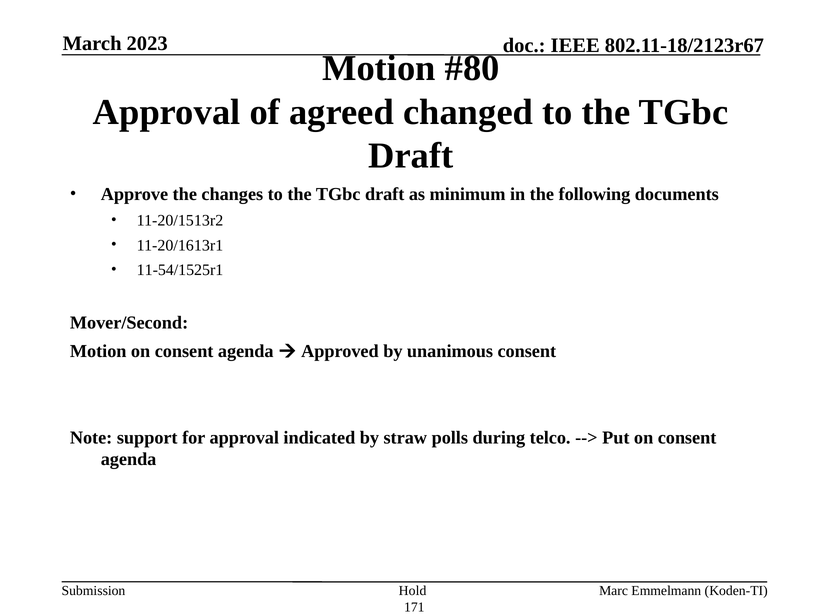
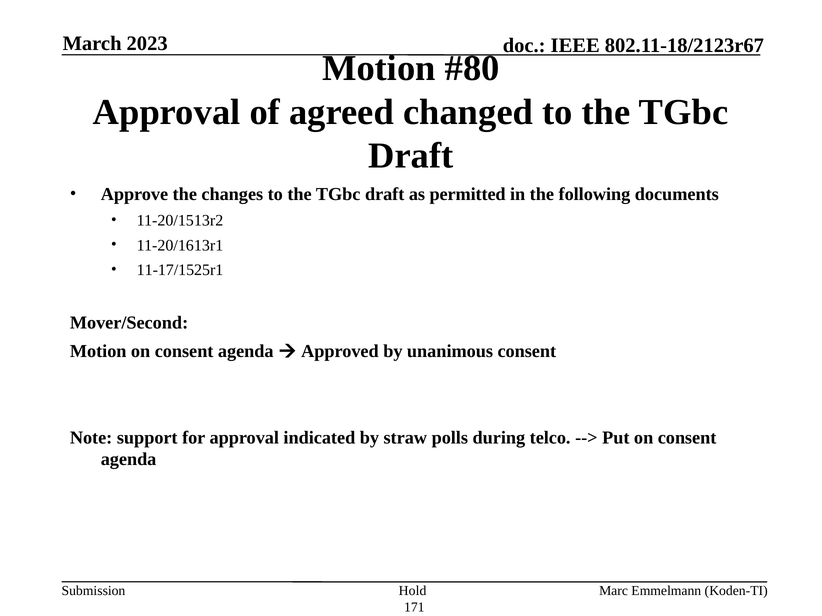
minimum: minimum -> permitted
11-54/1525r1: 11-54/1525r1 -> 11-17/1525r1
